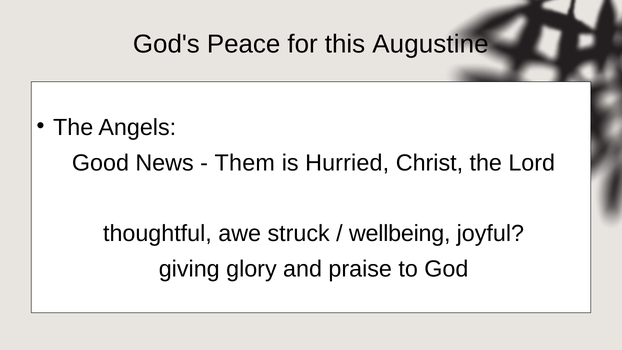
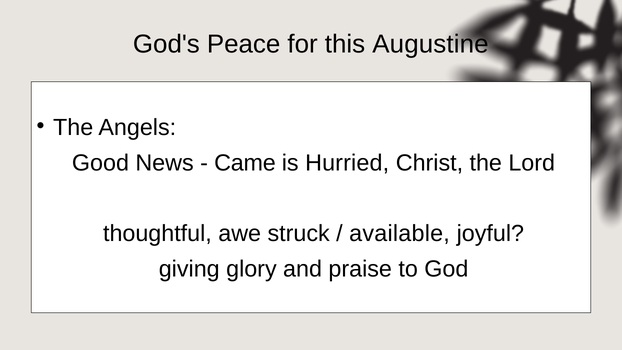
Them: Them -> Came
wellbeing: wellbeing -> available
